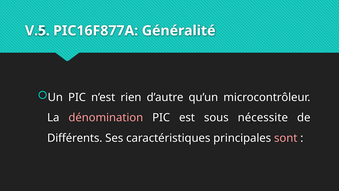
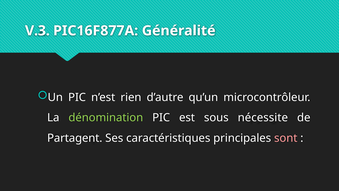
V.5: V.5 -> V.3
dénomination colour: pink -> light green
Différents: Différents -> Partagent
